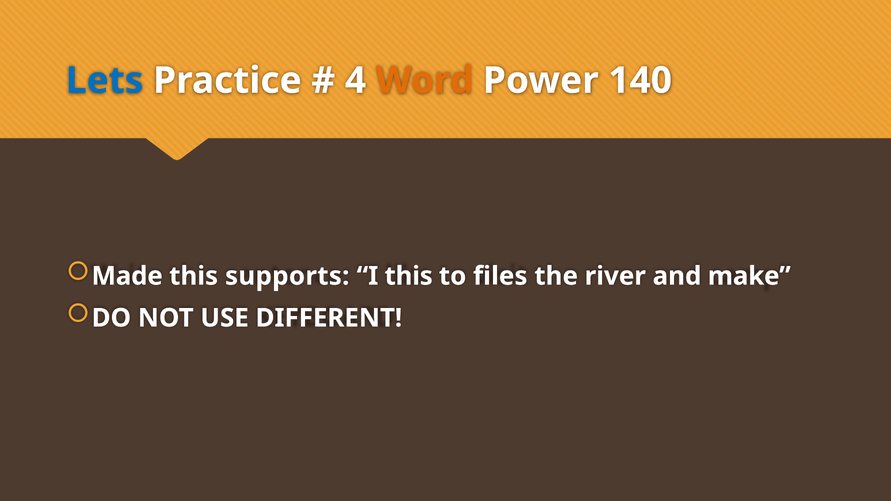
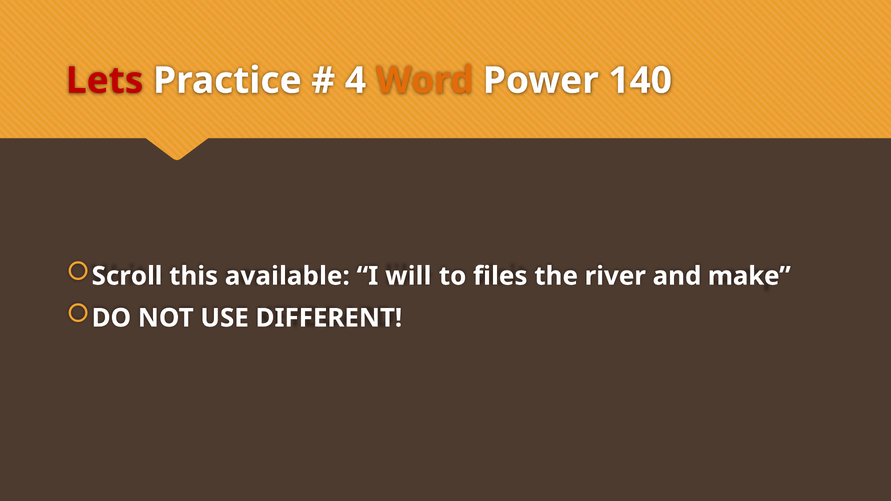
Lets colour: blue -> red
Made: Made -> Scroll
supports: supports -> available
I this: this -> will
